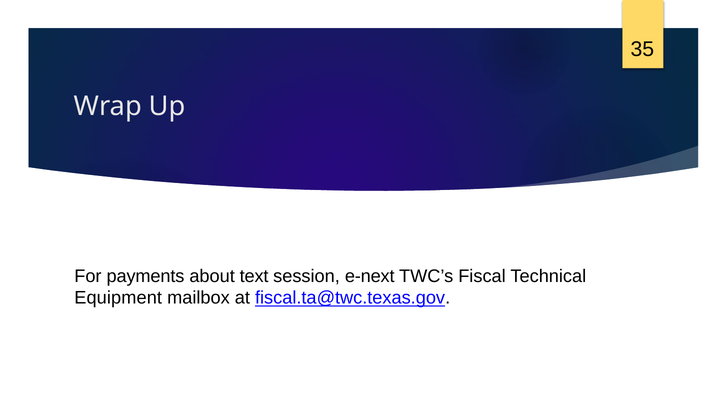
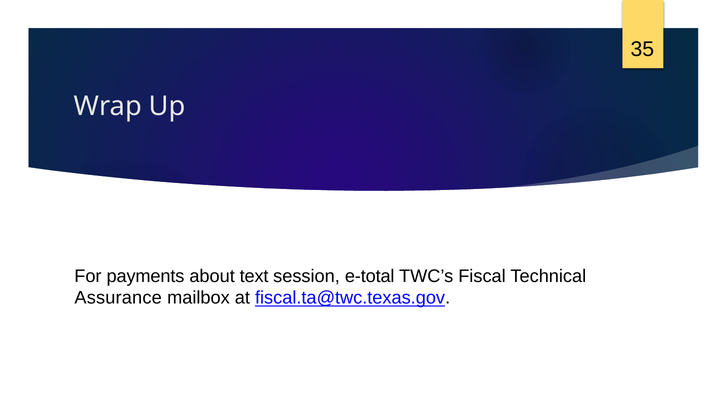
e-next: e-next -> e-total
Equipment: Equipment -> Assurance
